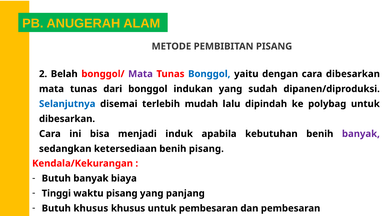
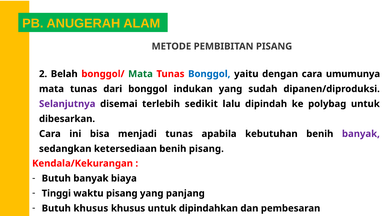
Mata at (140, 74) colour: purple -> green
cara dibesarkan: dibesarkan -> umumunya
Selanjutnya colour: blue -> purple
mudah: mudah -> sedikit
menjadi induk: induk -> tunas
untuk pembesaran: pembesaran -> dipindahkan
